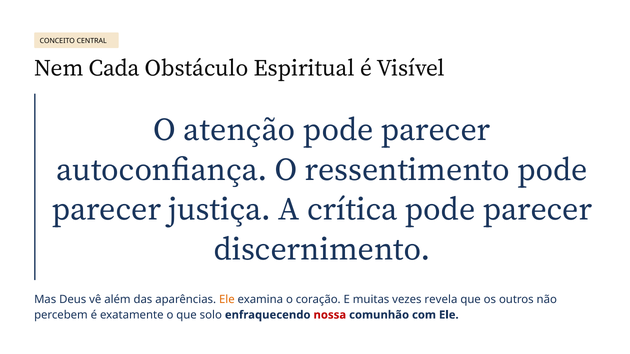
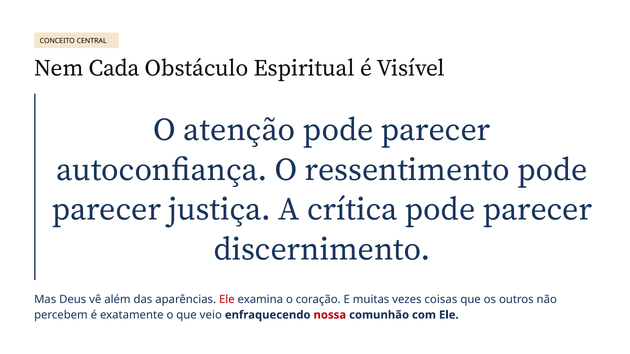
Ele at (227, 300) colour: orange -> red
revela: revela -> coisas
solo: solo -> veio
